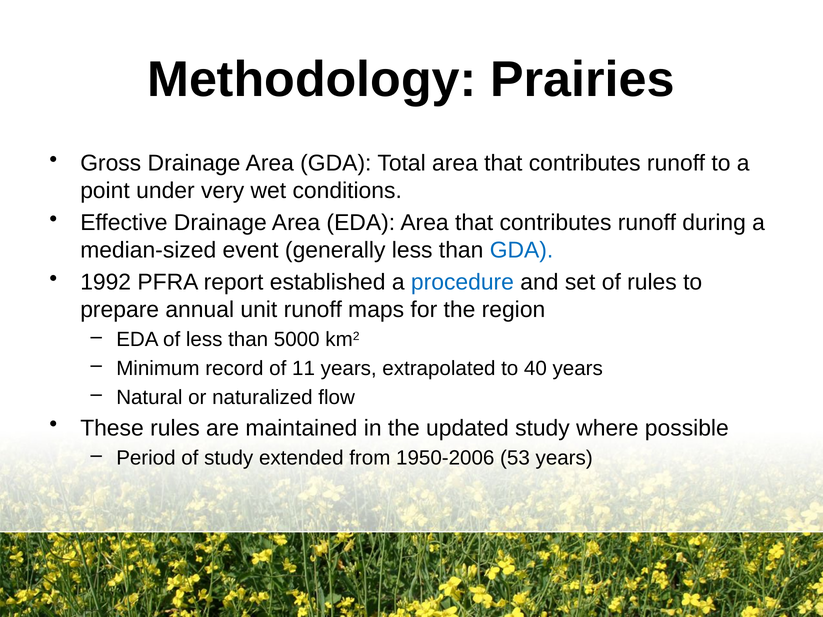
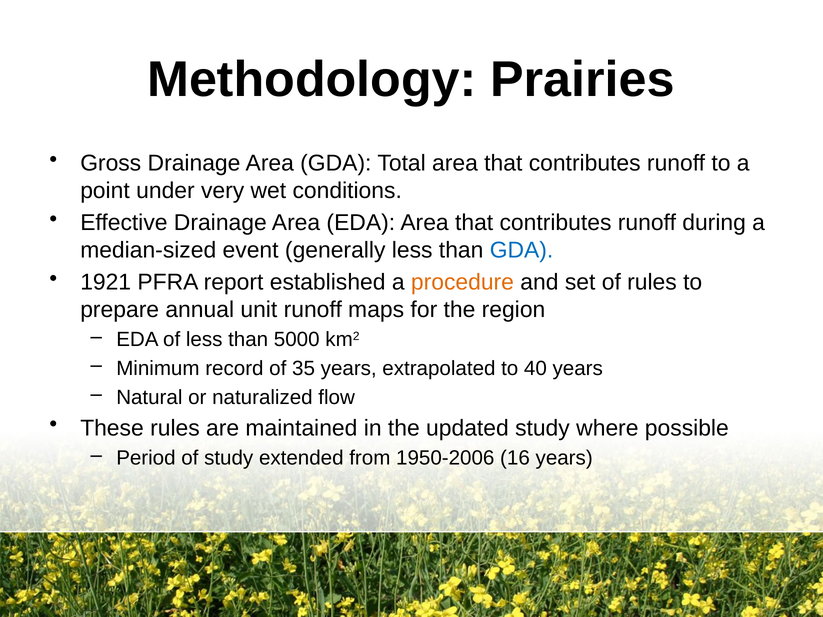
1992: 1992 -> 1921
procedure colour: blue -> orange
11: 11 -> 35
53: 53 -> 16
